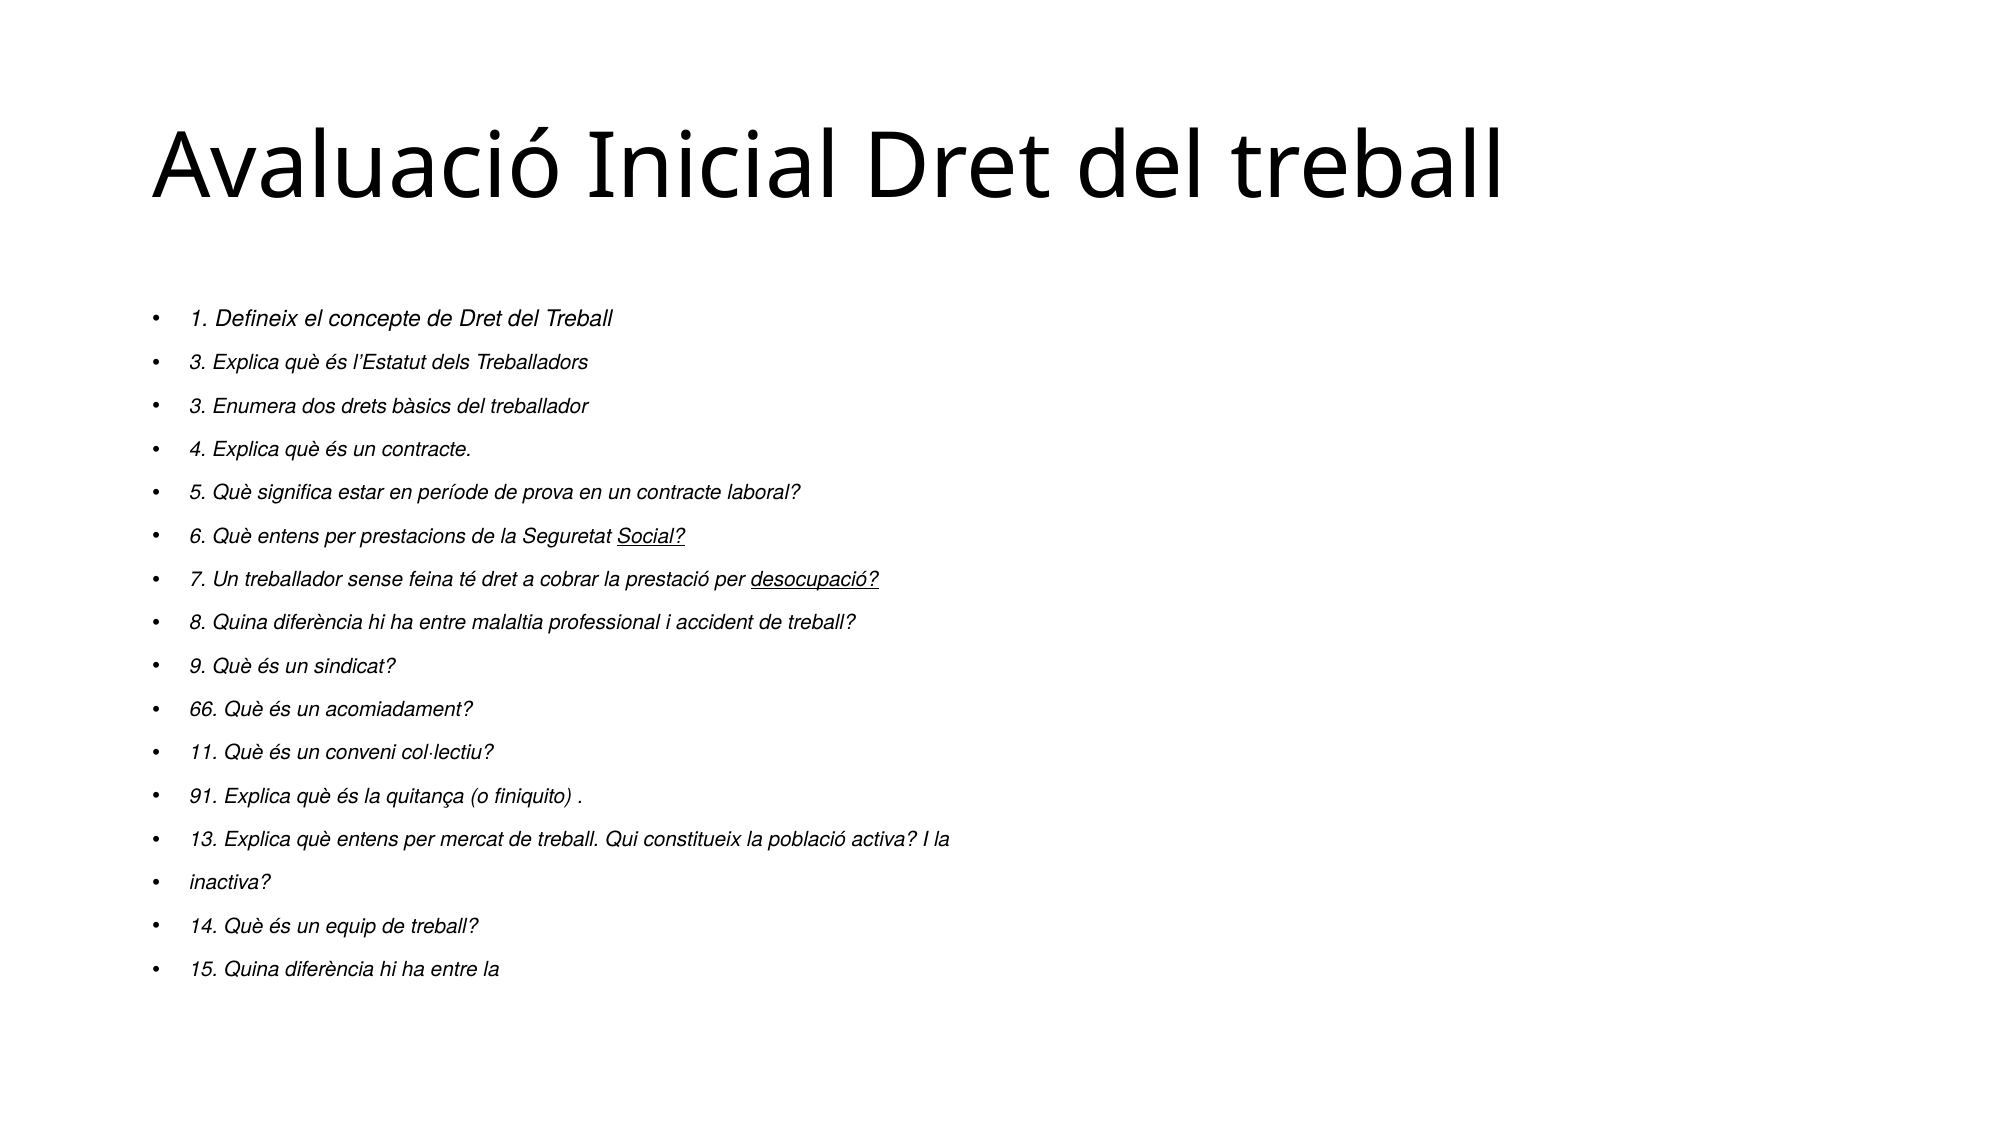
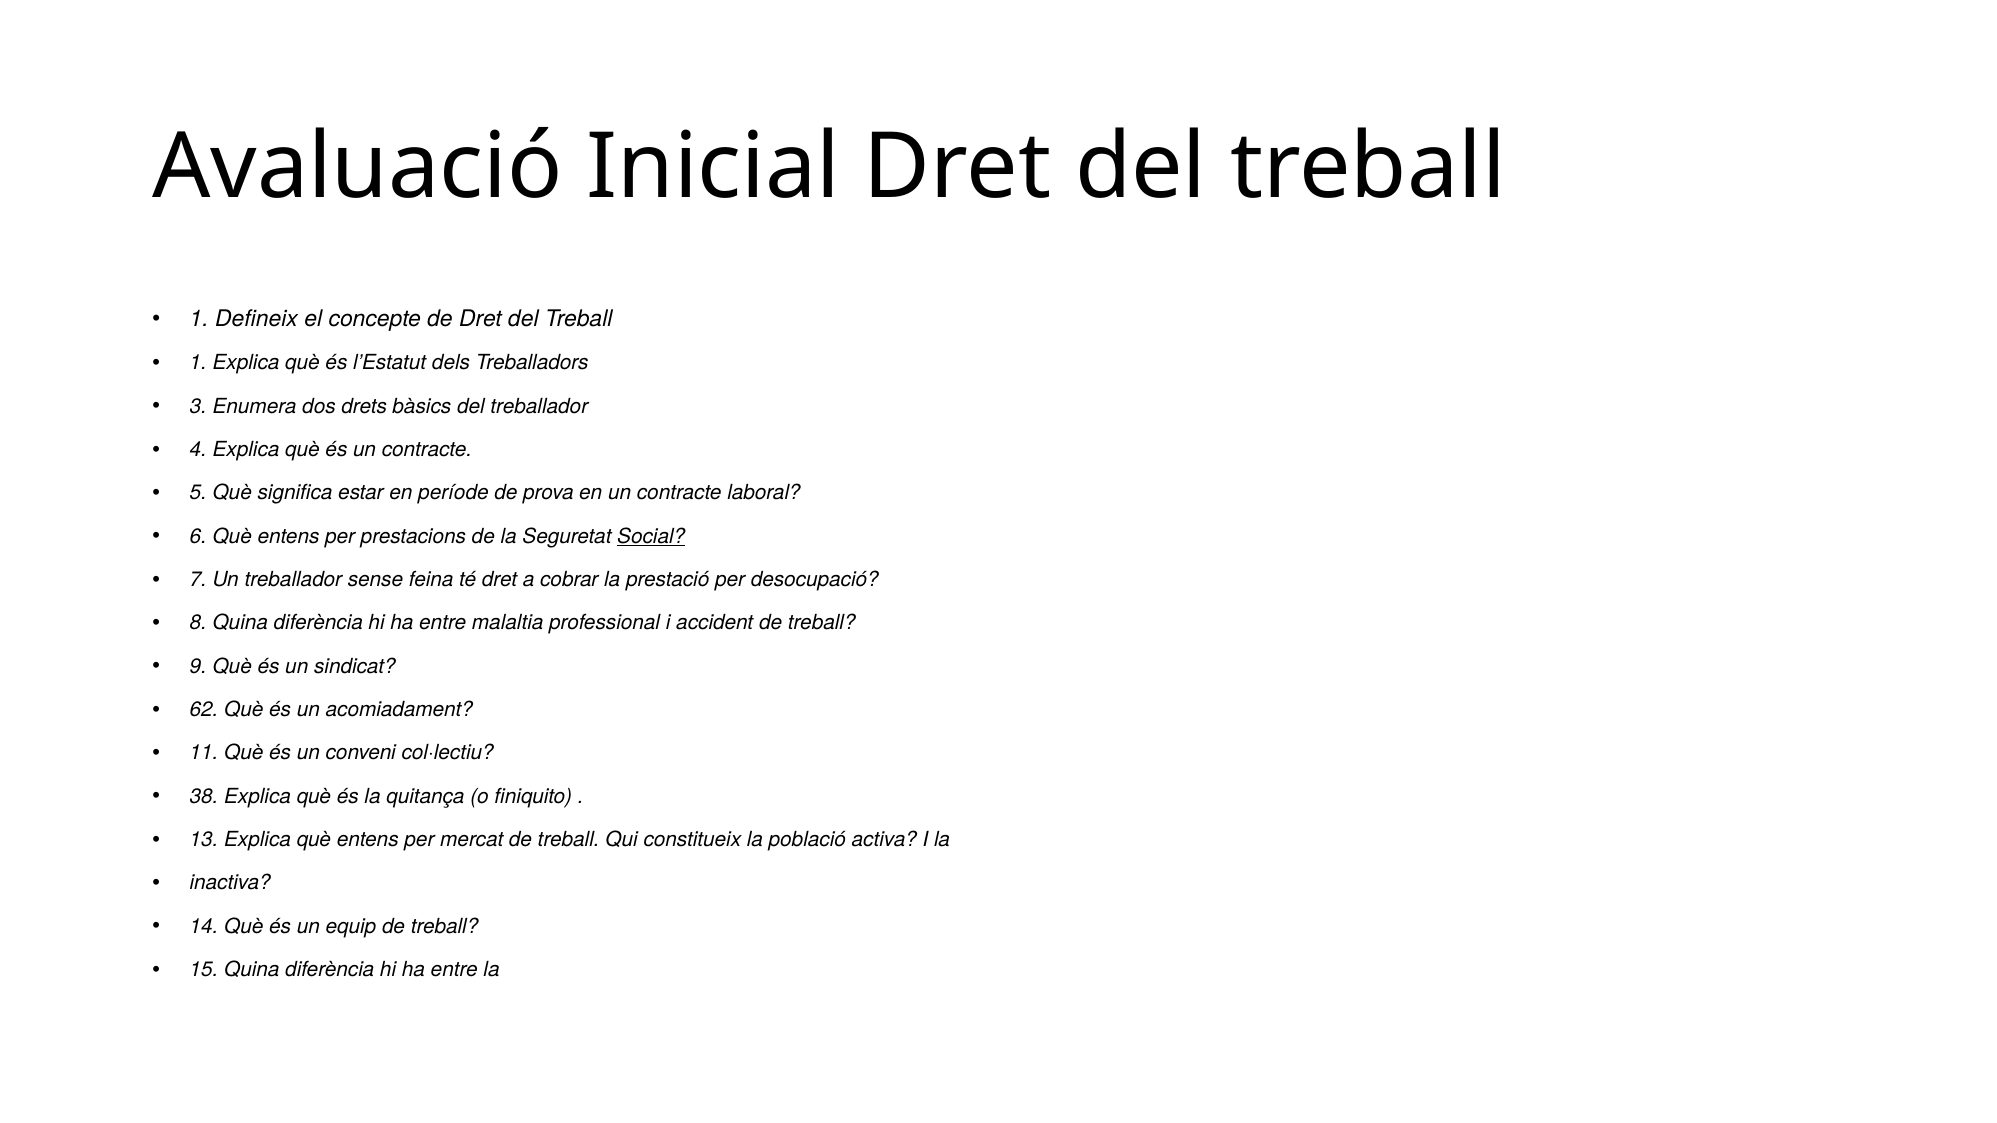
3 at (198, 363): 3 -> 1
desocupació underline: present -> none
66: 66 -> 62
91: 91 -> 38
